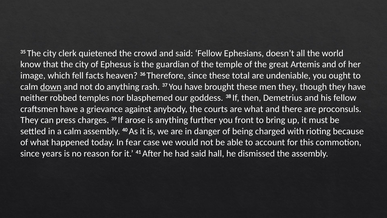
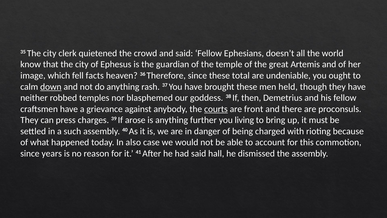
men they: they -> held
courts underline: none -> present
are what: what -> front
front: front -> living
a calm: calm -> such
fear: fear -> also
